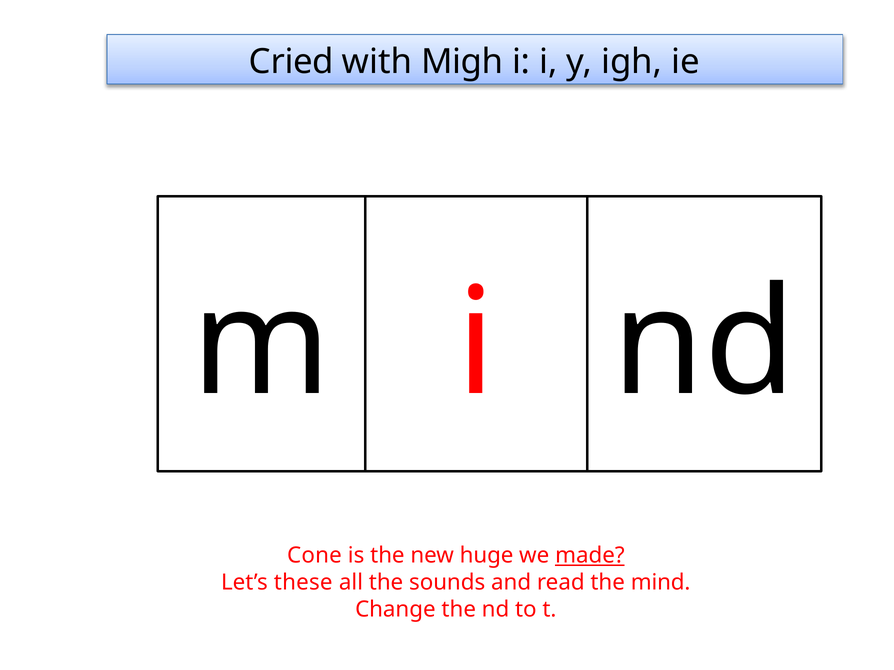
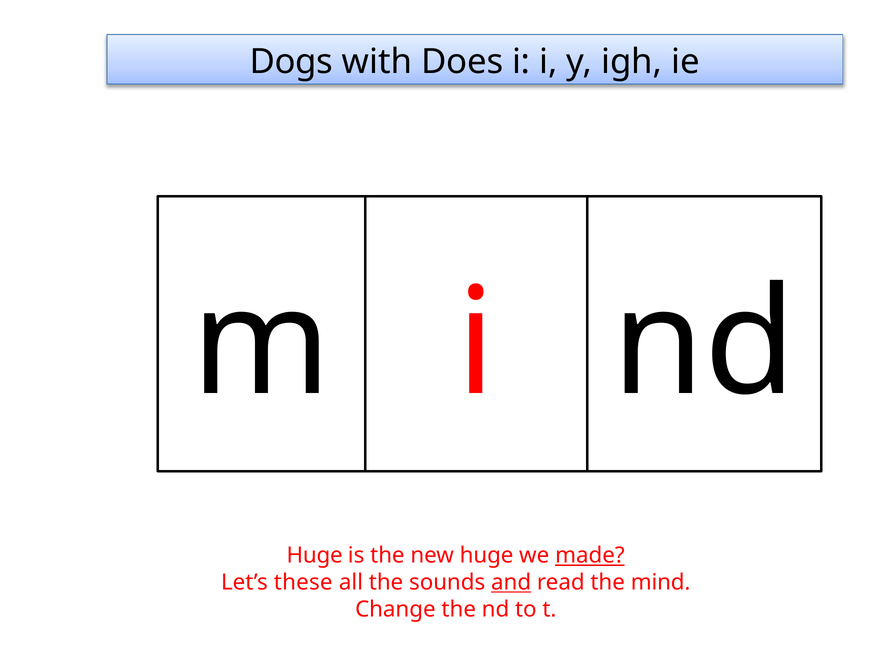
Cried: Cried -> Dogs
Migh: Migh -> Does
Cone at (314, 556): Cone -> Huge
and underline: none -> present
